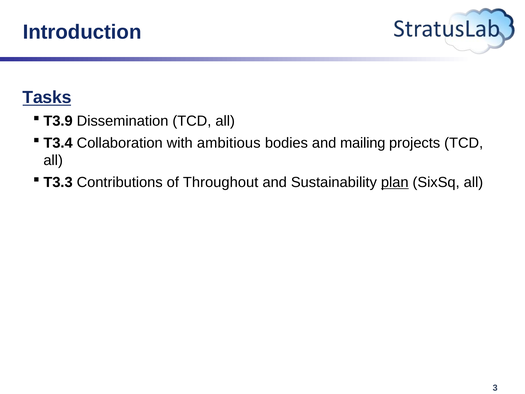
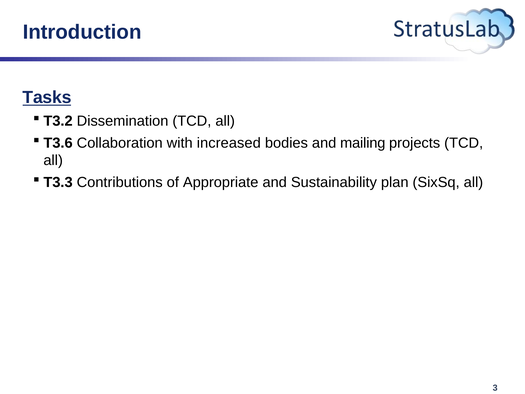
T3.9: T3.9 -> T3.2
T3.4: T3.4 -> T3.6
ambitious: ambitious -> increased
Throughout: Throughout -> Appropriate
plan underline: present -> none
